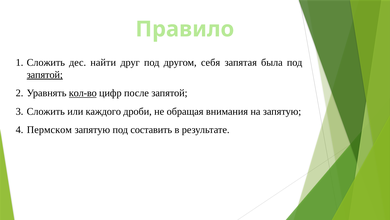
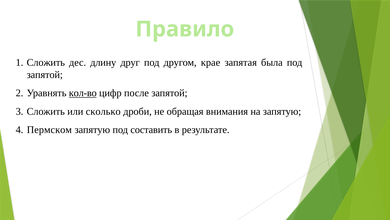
найти: найти -> длину
себя: себя -> крае
запятой at (45, 75) underline: present -> none
каждого: каждого -> сколько
